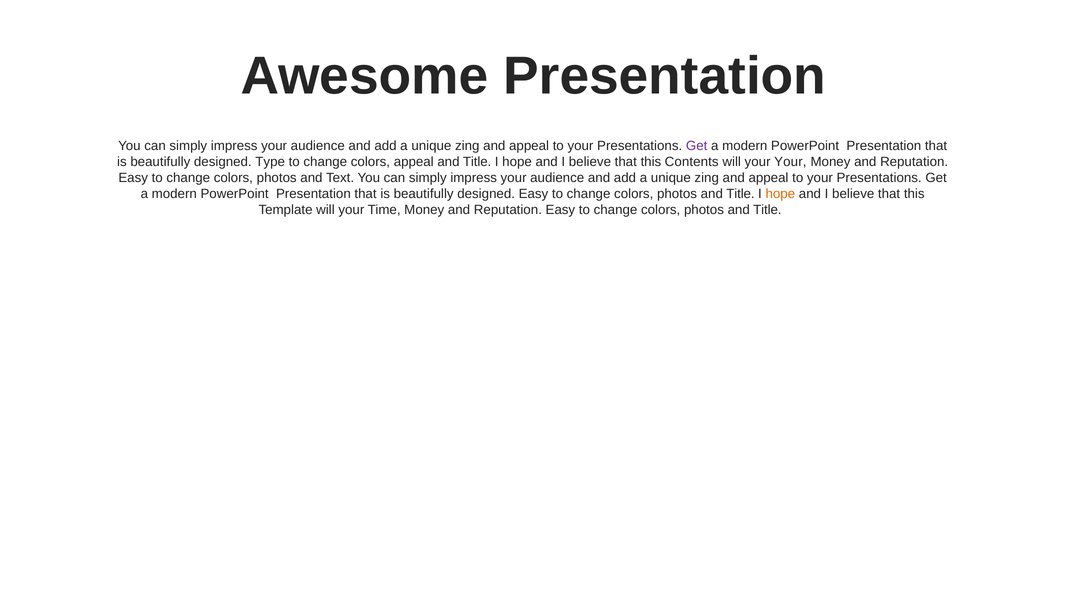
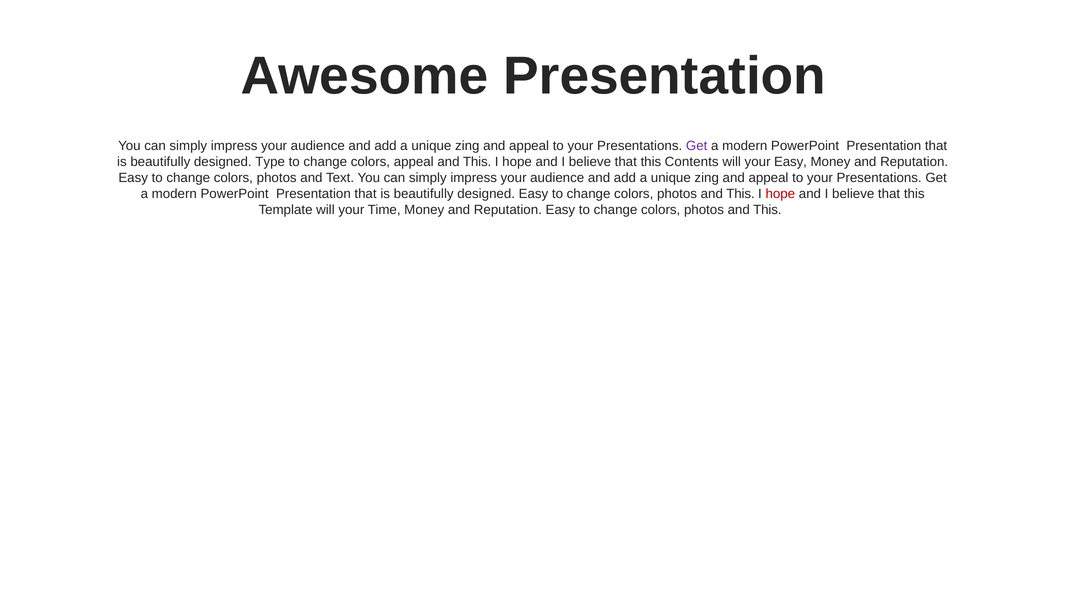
Title at (477, 162): Title -> This
your Your: Your -> Easy
Title at (740, 194): Title -> This
hope at (780, 194) colour: orange -> red
Title at (767, 210): Title -> This
